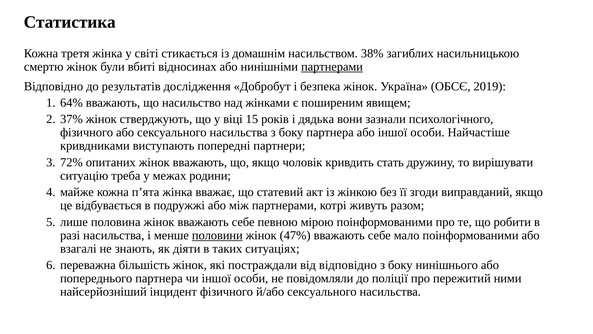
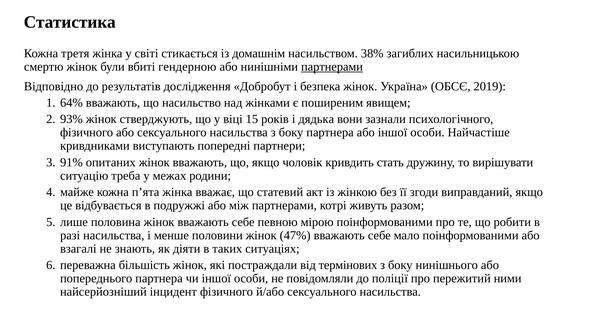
відносинах: відносинах -> гендерною
37%: 37% -> 93%
72%: 72% -> 91%
половини underline: present -> none
від відповідно: відповідно -> термінових
